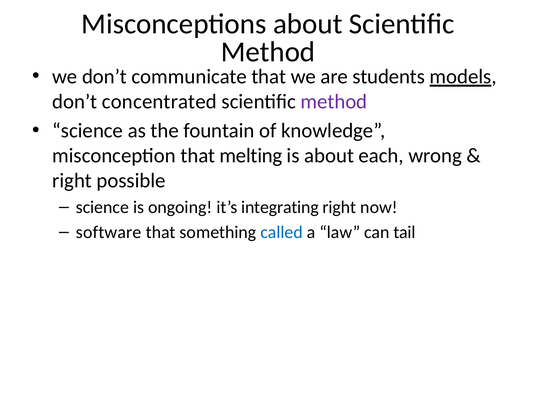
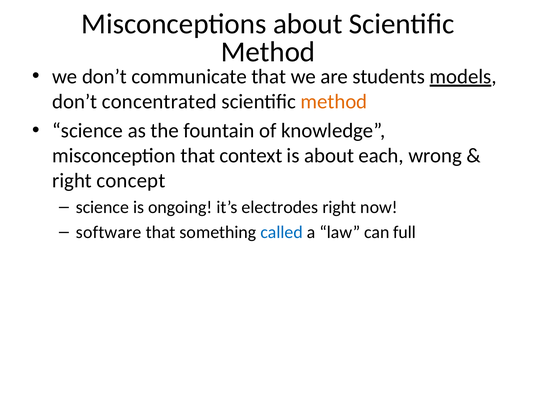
method at (334, 102) colour: purple -> orange
melting: melting -> context
possible: possible -> concept
integrating: integrating -> electrodes
tail: tail -> full
